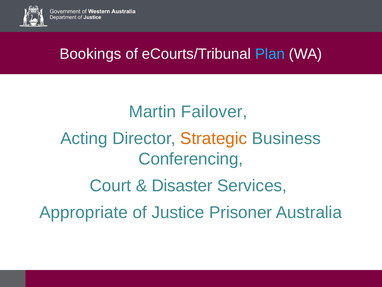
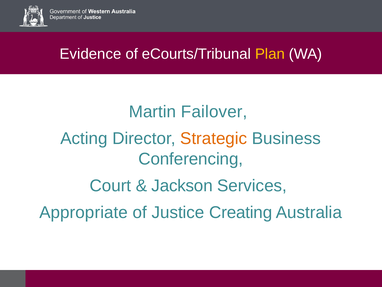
Bookings: Bookings -> Evidence
Plan colour: light blue -> yellow
Disaster: Disaster -> Jackson
Prisoner: Prisoner -> Creating
